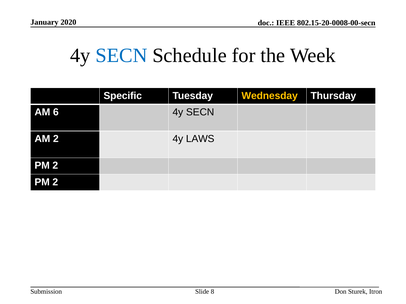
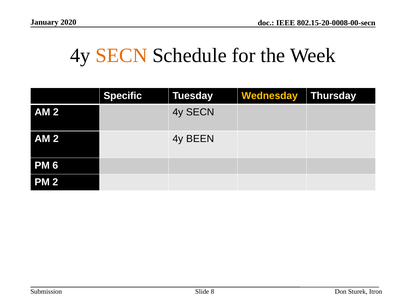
SECN at (121, 56) colour: blue -> orange
6 at (56, 112): 6 -> 2
LAWS: LAWS -> BEEN
2 at (55, 166): 2 -> 6
